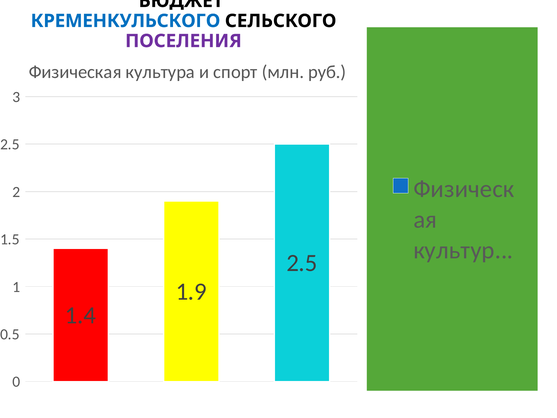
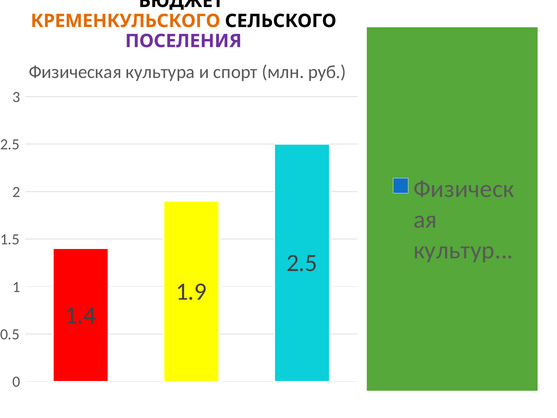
КРЕМЕНКУЛЬСКОГО colour: blue -> orange
